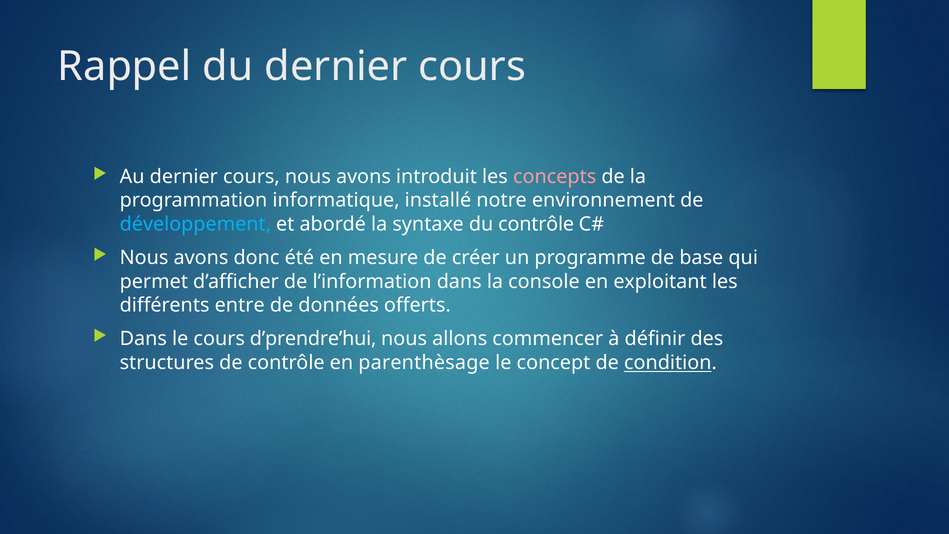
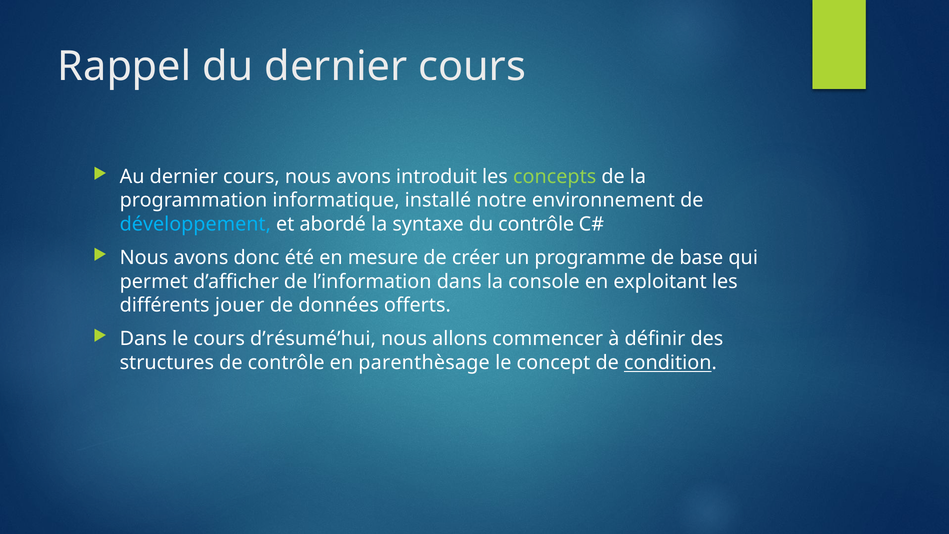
concepts colour: pink -> light green
entre: entre -> jouer
d’prendre’hui: d’prendre’hui -> d’résumé’hui
